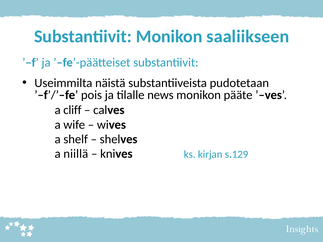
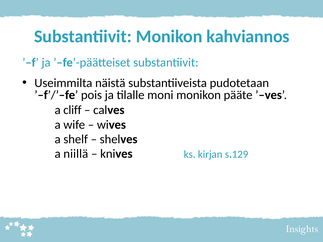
saaliikseen: saaliikseen -> kahviannos
news: news -> moni
